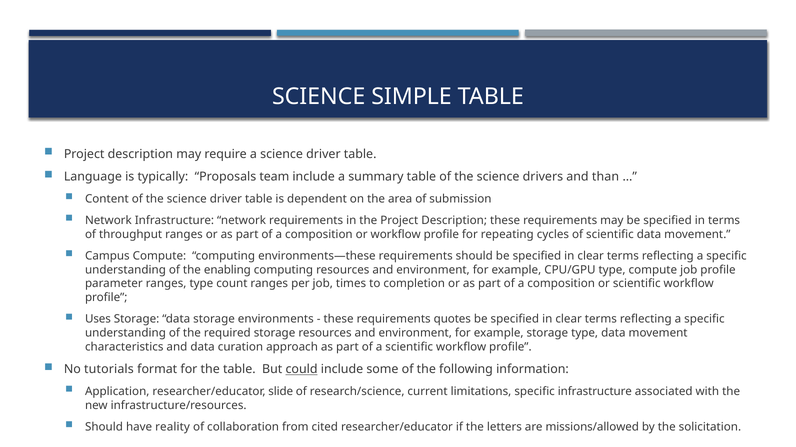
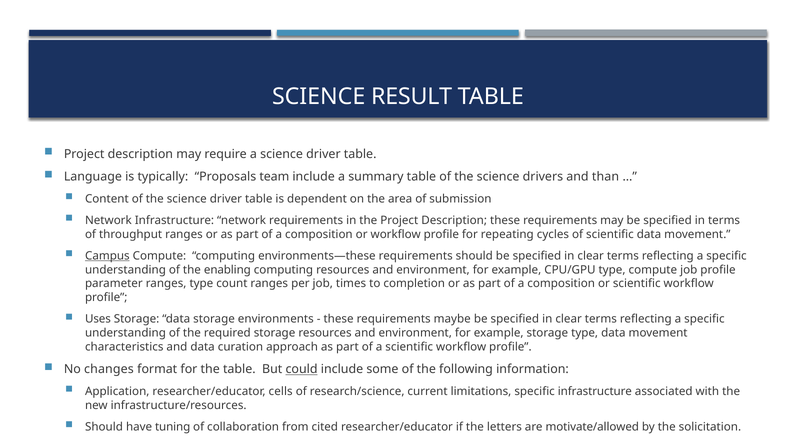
SIMPLE: SIMPLE -> RESULT
Campus underline: none -> present
quotes: quotes -> maybe
tutorials: tutorials -> changes
slide: slide -> cells
reality: reality -> tuning
missions/allowed: missions/allowed -> motivate/allowed
